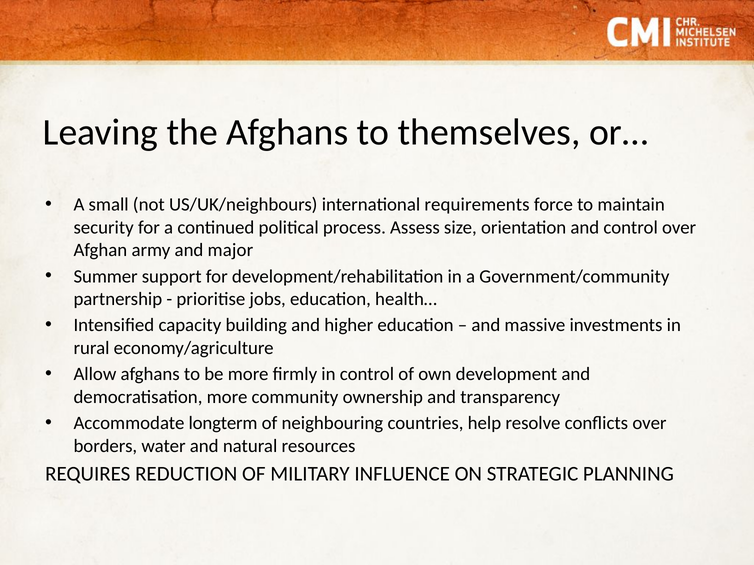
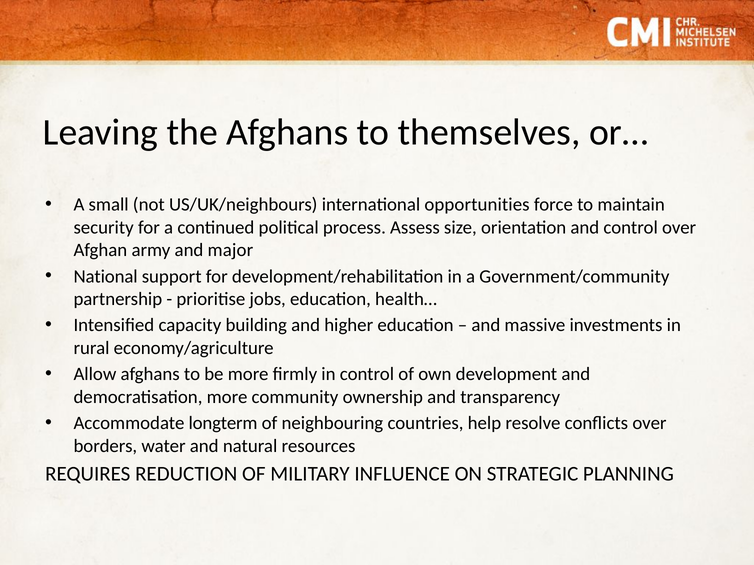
requirements: requirements -> opportunities
Summer: Summer -> National
